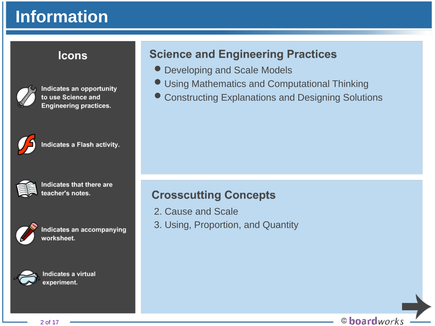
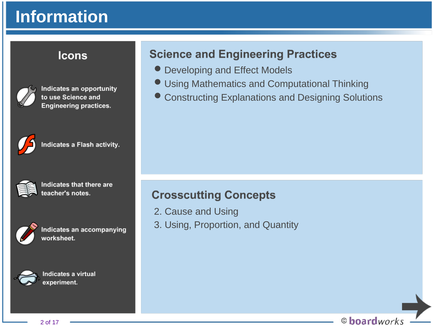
Scale at (246, 71): Scale -> Effect
Cause and Scale: Scale -> Using
